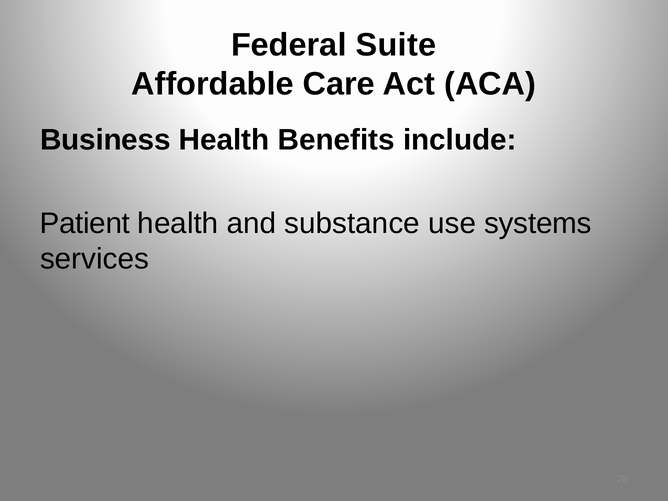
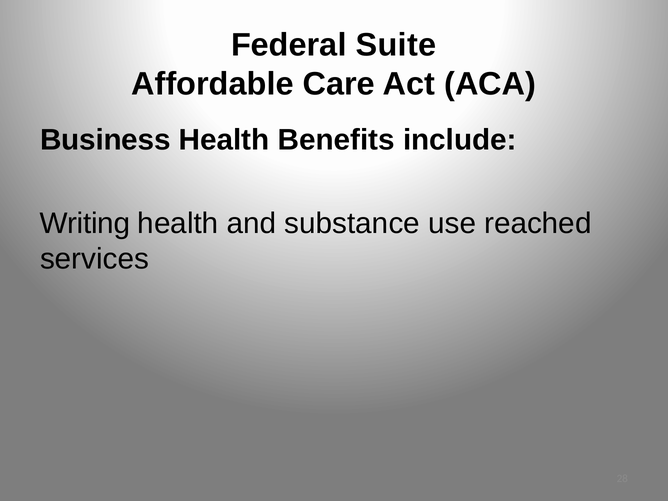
Patient: Patient -> Writing
systems: systems -> reached
